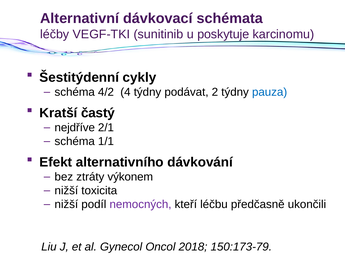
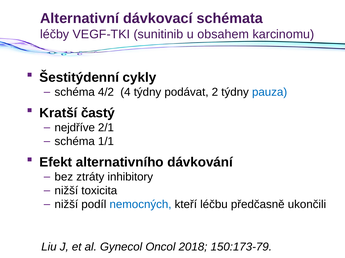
poskytuje: poskytuje -> obsahem
výkonem: výkonem -> inhibitory
nemocných colour: purple -> blue
